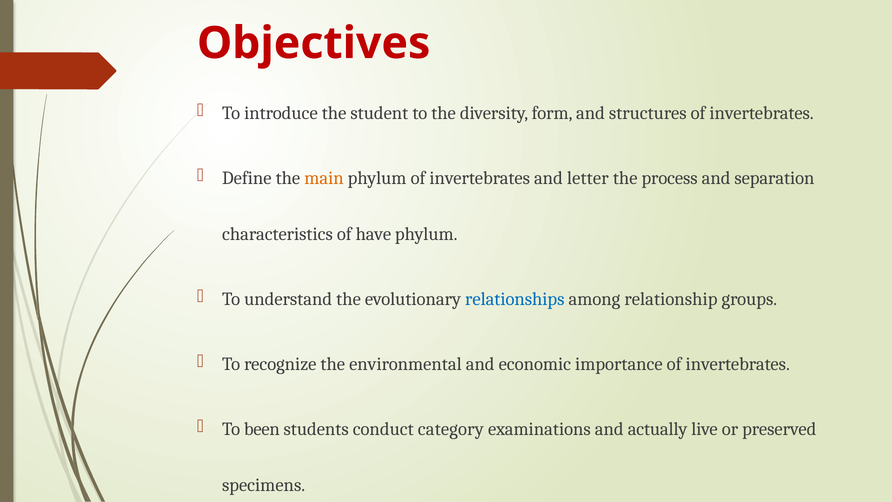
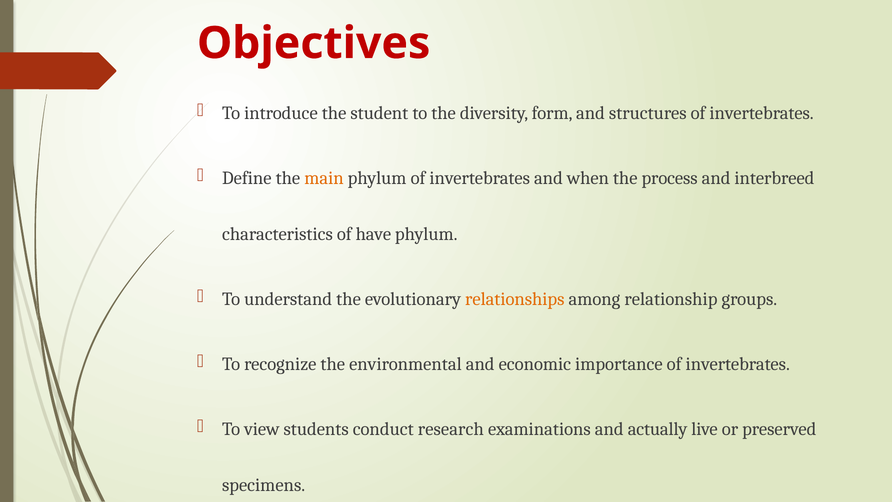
letter: letter -> when
separation: separation -> interbreed
relationships colour: blue -> orange
been: been -> view
category: category -> research
